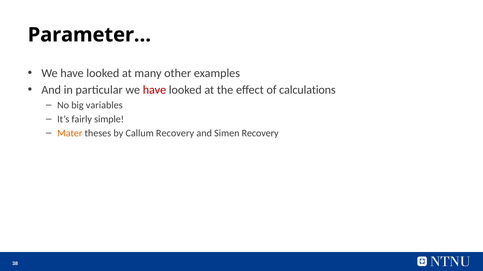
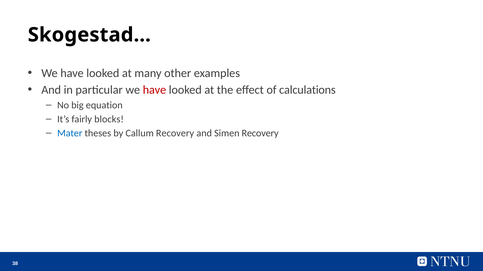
Parameter…: Parameter… -> Skogestad…
variables: variables -> equation
simple: simple -> blocks
Mater colour: orange -> blue
